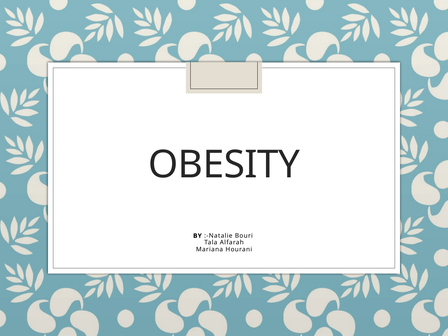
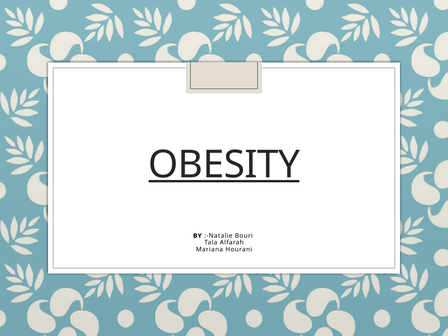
OBESITY underline: none -> present
